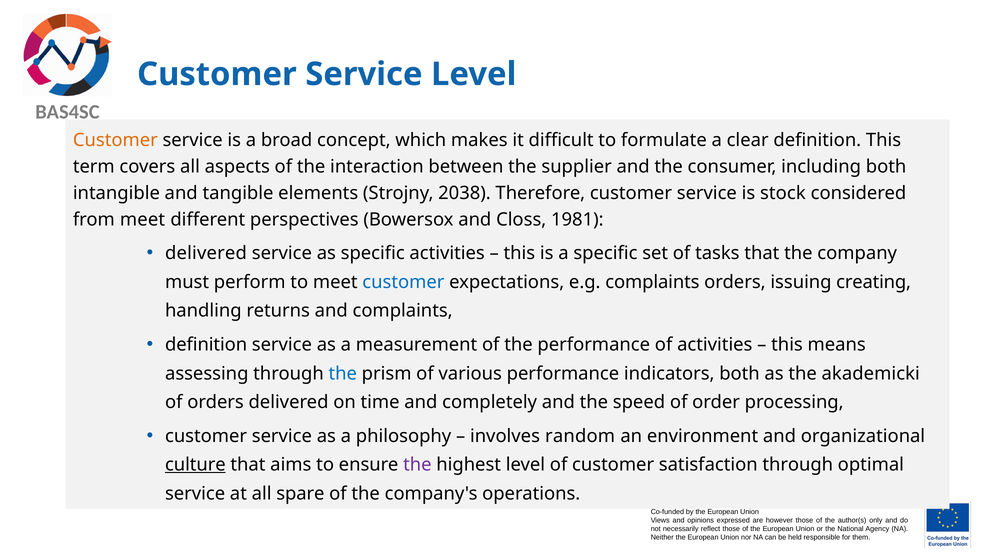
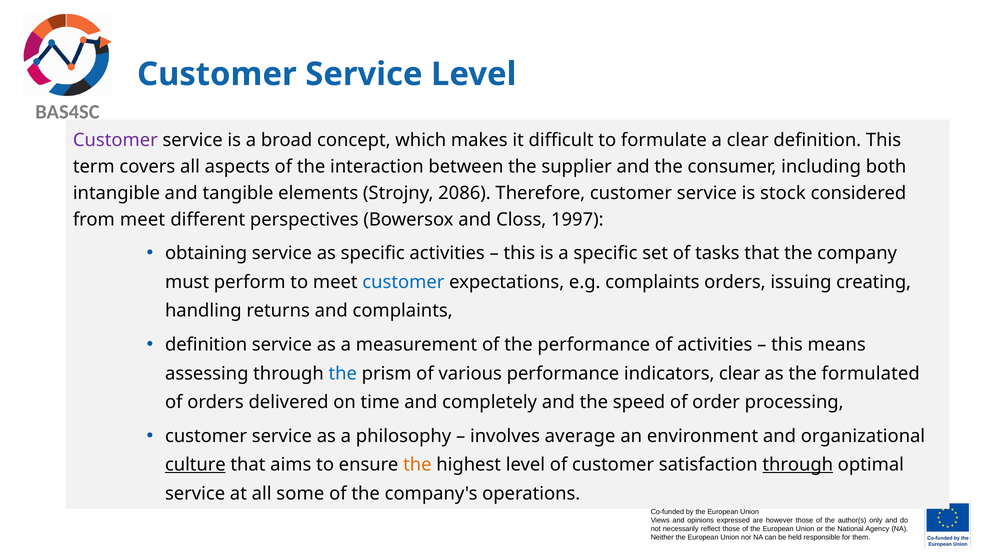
Customer at (115, 140) colour: orange -> purple
2038: 2038 -> 2086
1981: 1981 -> 1997
delivered at (206, 253): delivered -> obtaining
indicators both: both -> clear
akademicki: akademicki -> formulated
random: random -> average
the at (417, 465) colour: purple -> orange
through at (798, 465) underline: none -> present
spare: spare -> some
